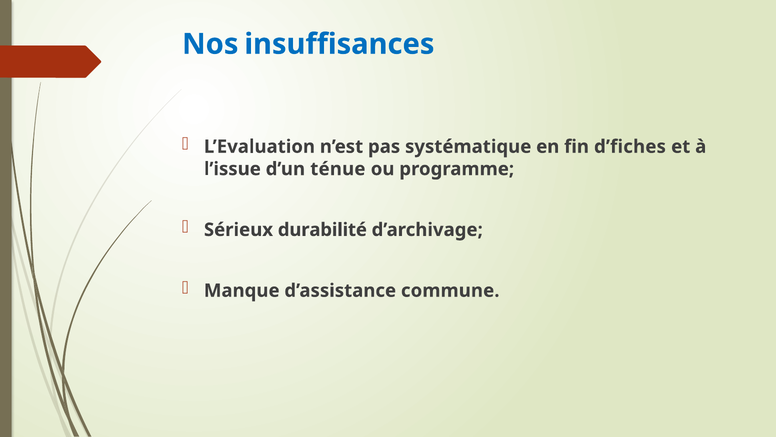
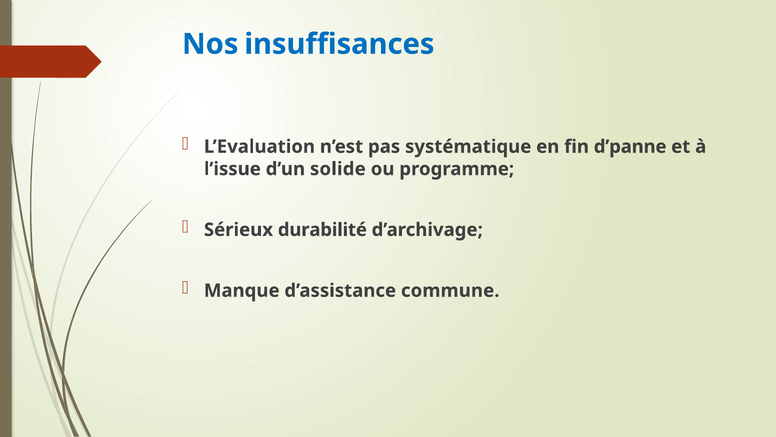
d’fiches: d’fiches -> d’panne
ténue: ténue -> solide
